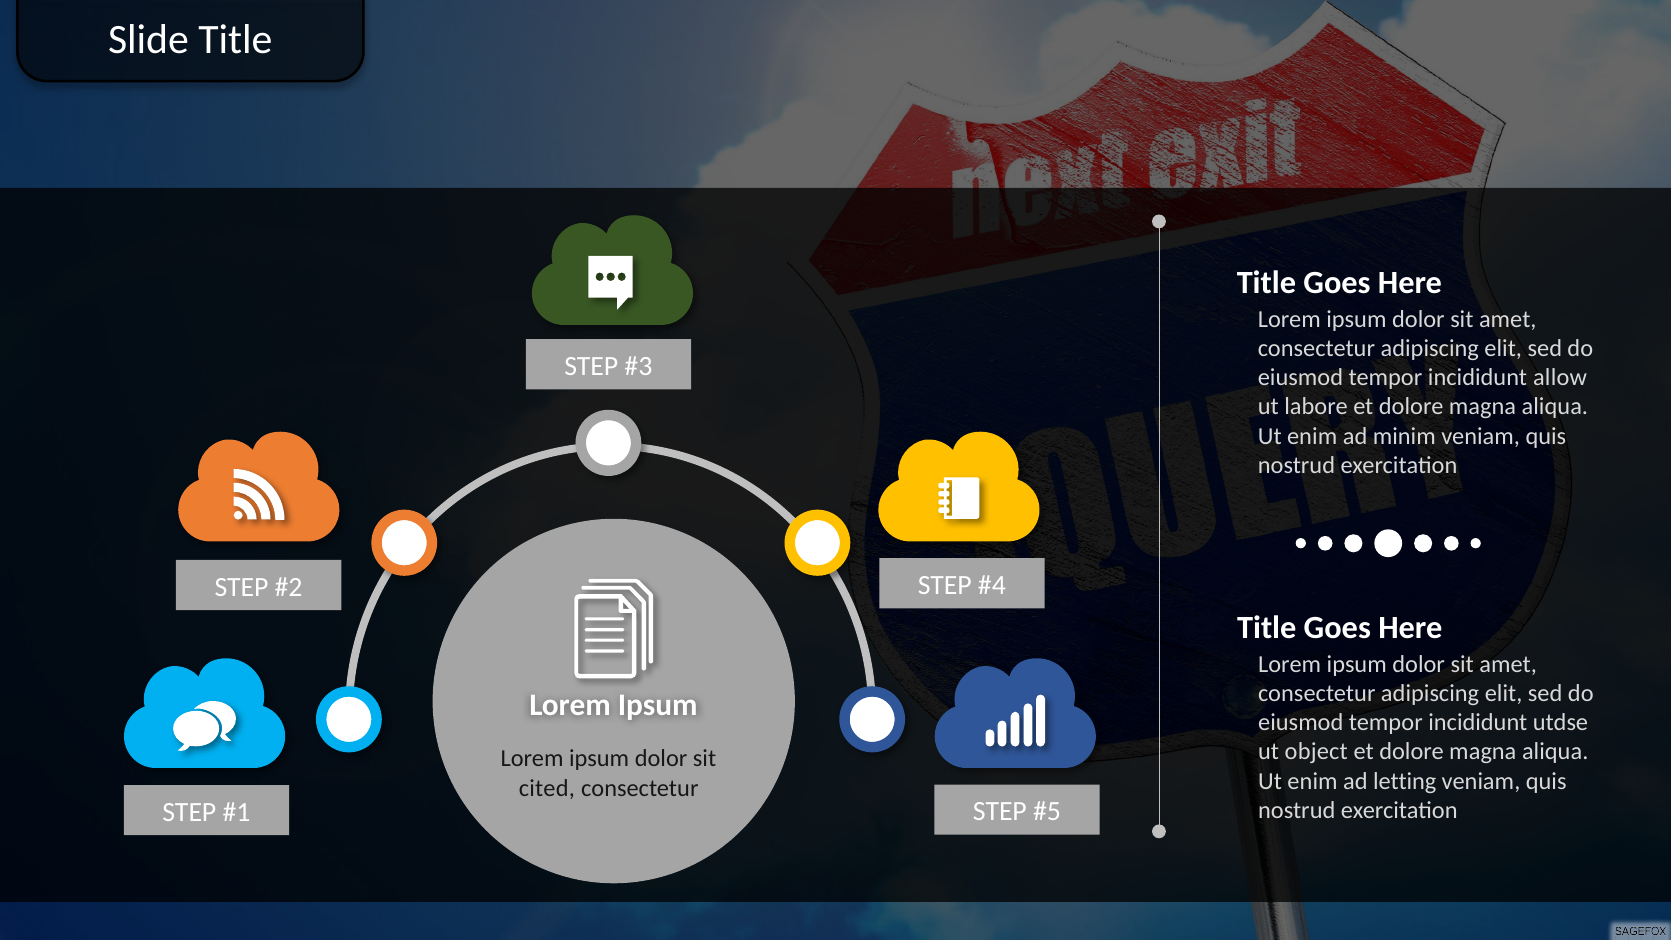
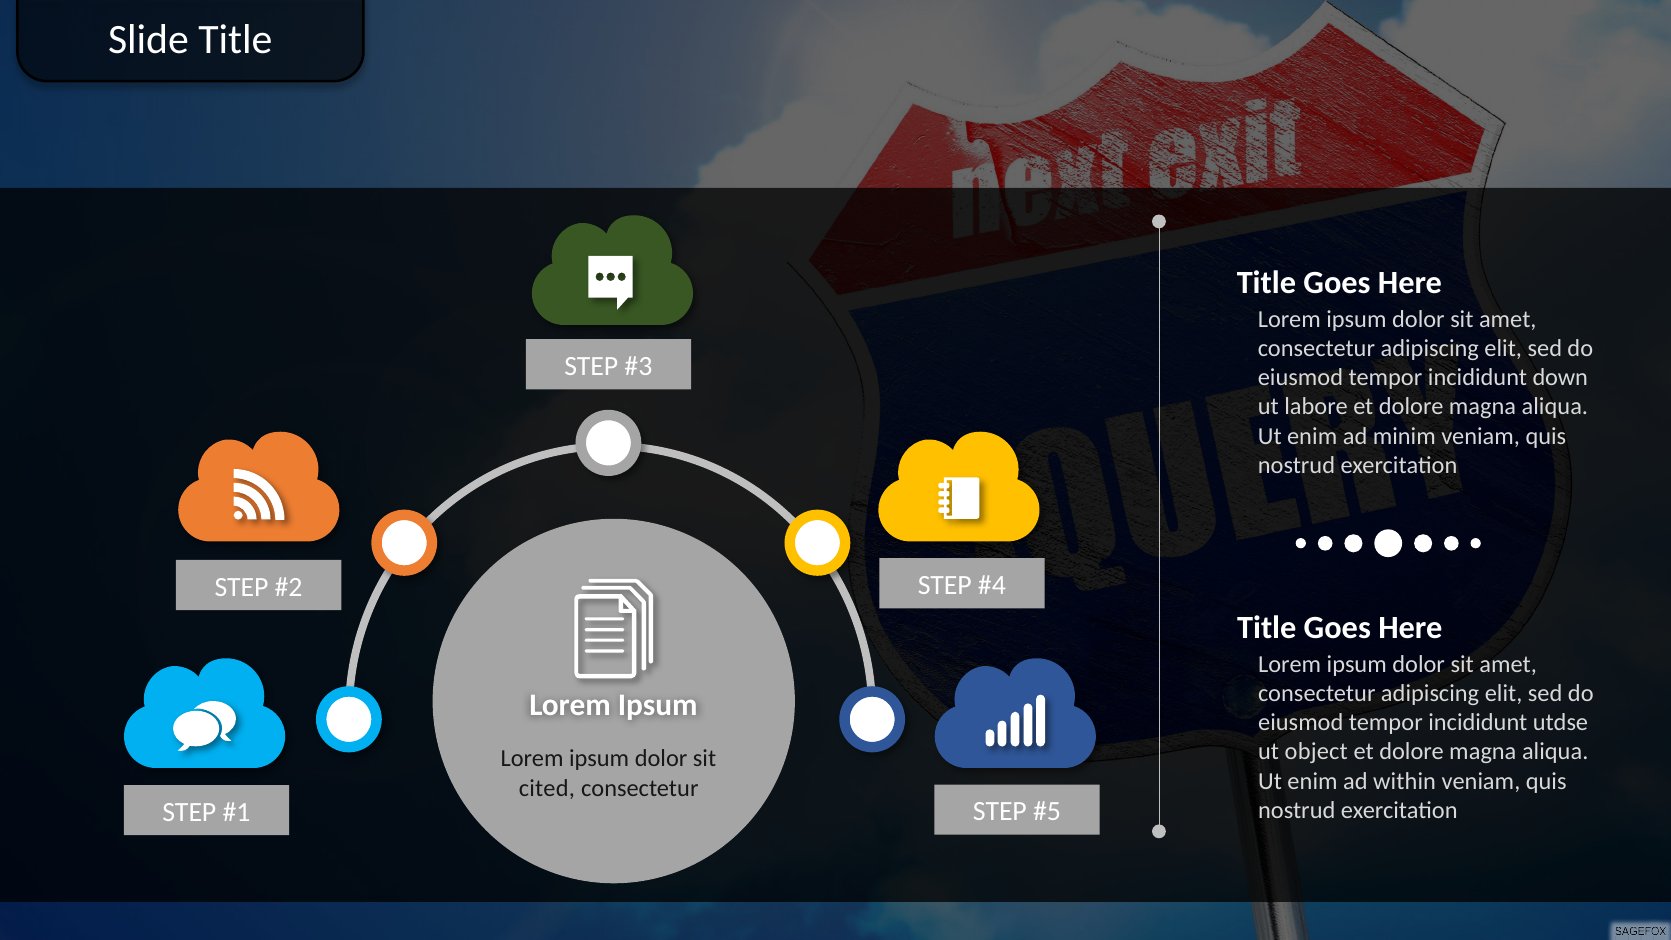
allow: allow -> down
letting: letting -> within
